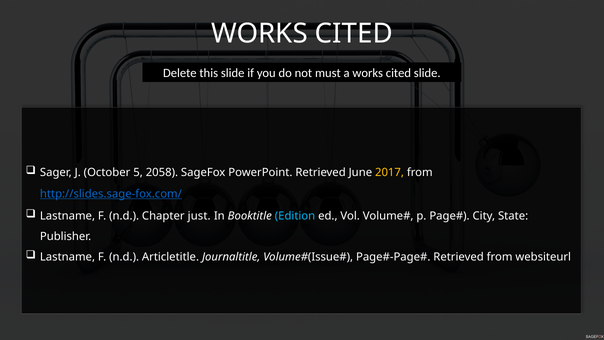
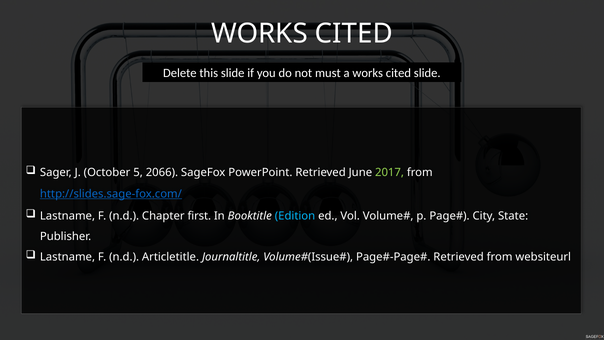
2058: 2058 -> 2066
2017 colour: yellow -> light green
just: just -> first
